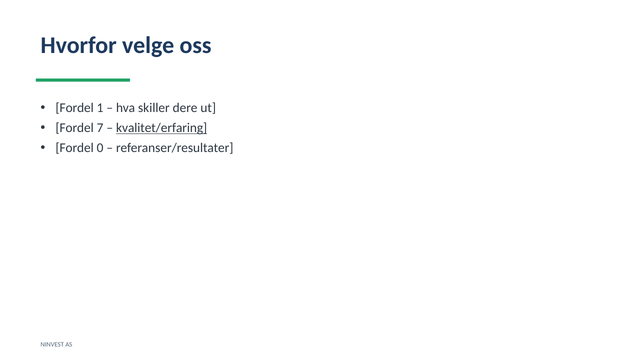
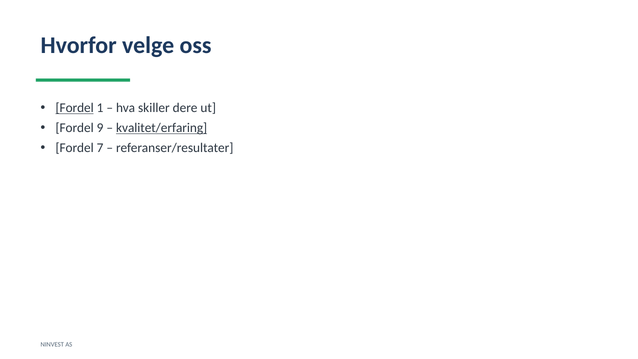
Fordel at (75, 108) underline: none -> present
7: 7 -> 9
0: 0 -> 7
